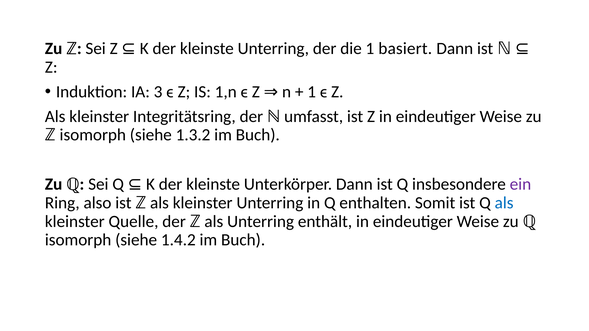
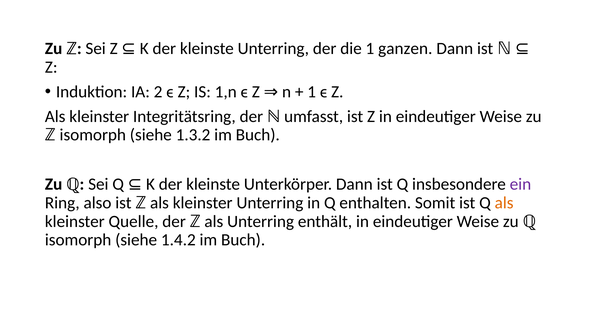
basiert: basiert -> ganzen
3: 3 -> 2
als at (504, 203) colour: blue -> orange
